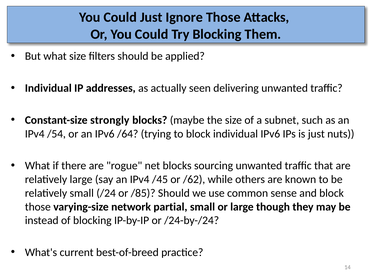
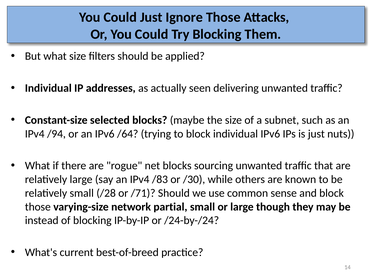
strongly: strongly -> selected
/54: /54 -> /94
/45: /45 -> /83
/62: /62 -> /30
/24: /24 -> /28
/85: /85 -> /71
